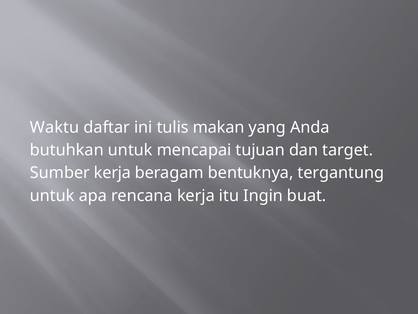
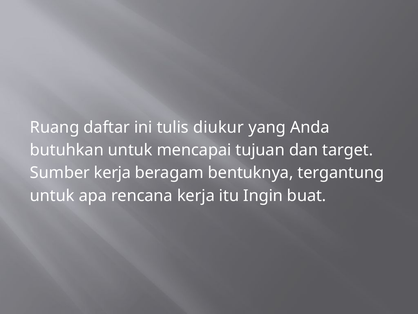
Waktu: Waktu -> Ruang
makan: makan -> diukur
